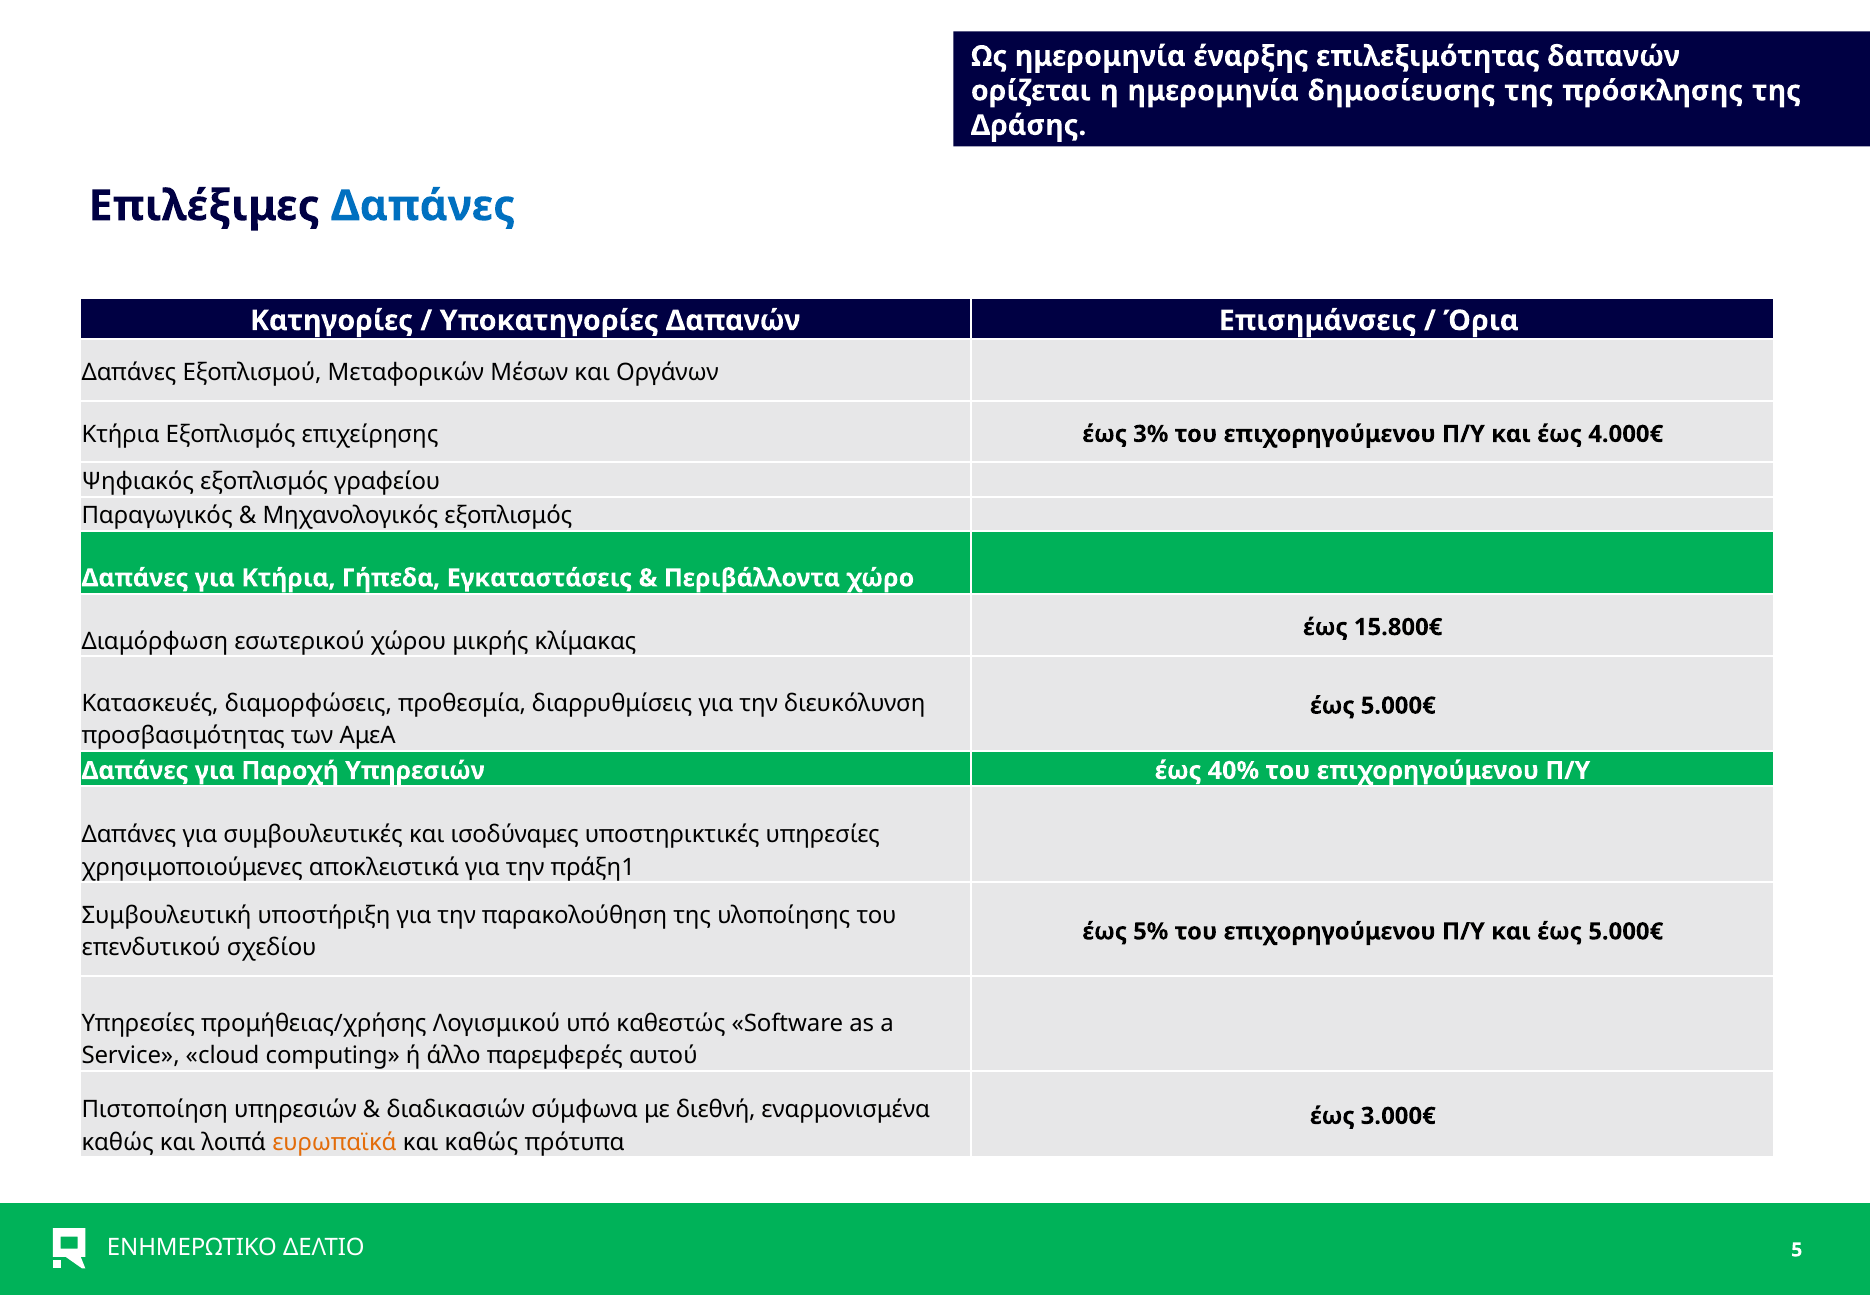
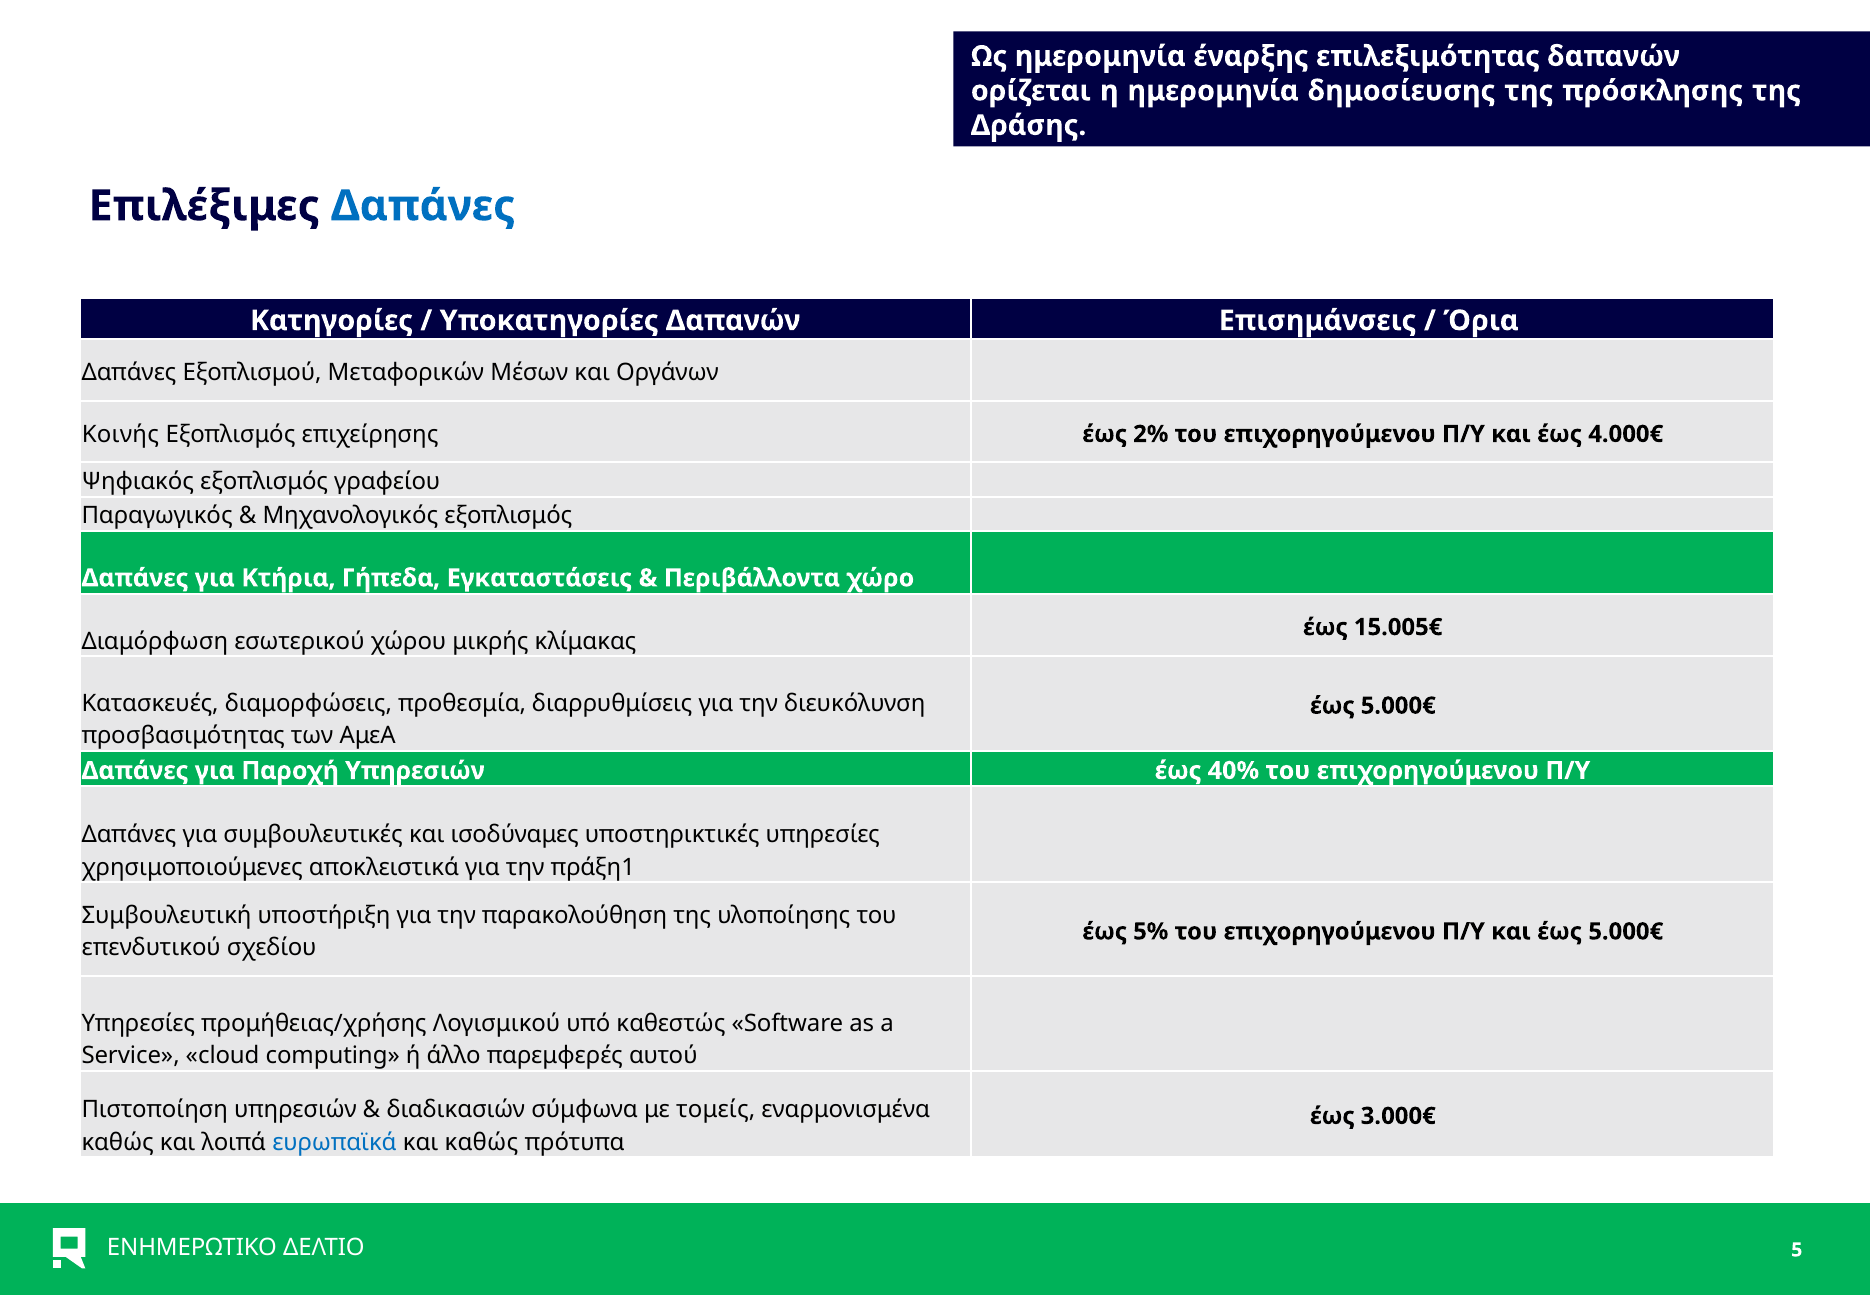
Κτήρια at (121, 434): Κτήρια -> Κοινής
3%: 3% -> 2%
15.800€: 15.800€ -> 15.005€
διεθνή: διεθνή -> τομείς
ευρωπαϊκά colour: orange -> blue
